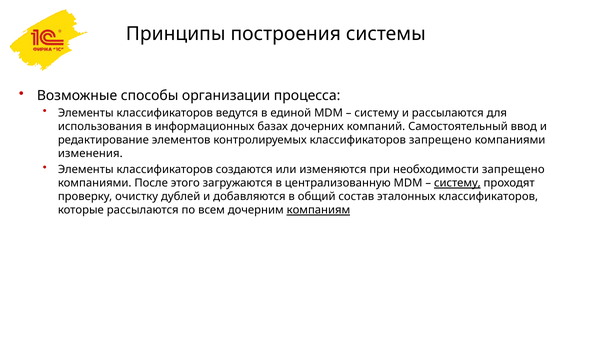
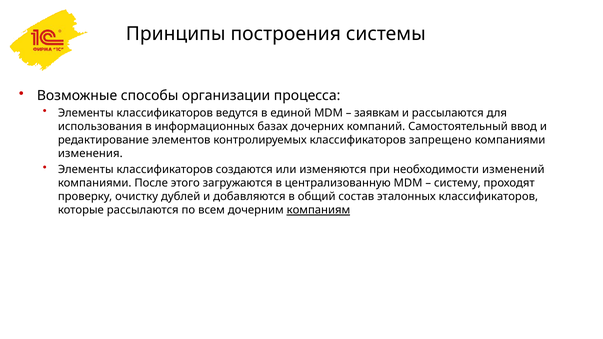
систему at (377, 113): систему -> заявкам
необходимости запрещено: запрещено -> изменений
систему at (457, 183) underline: present -> none
